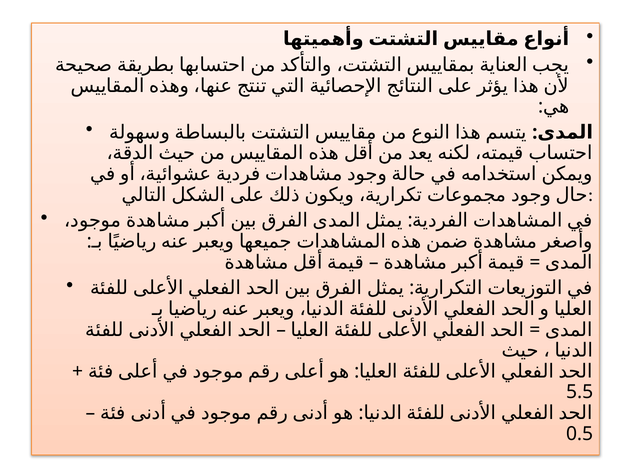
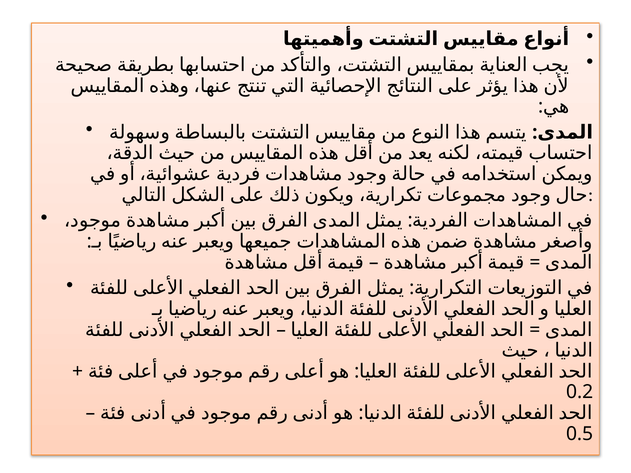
5.5: 5.5 -> 0.2
